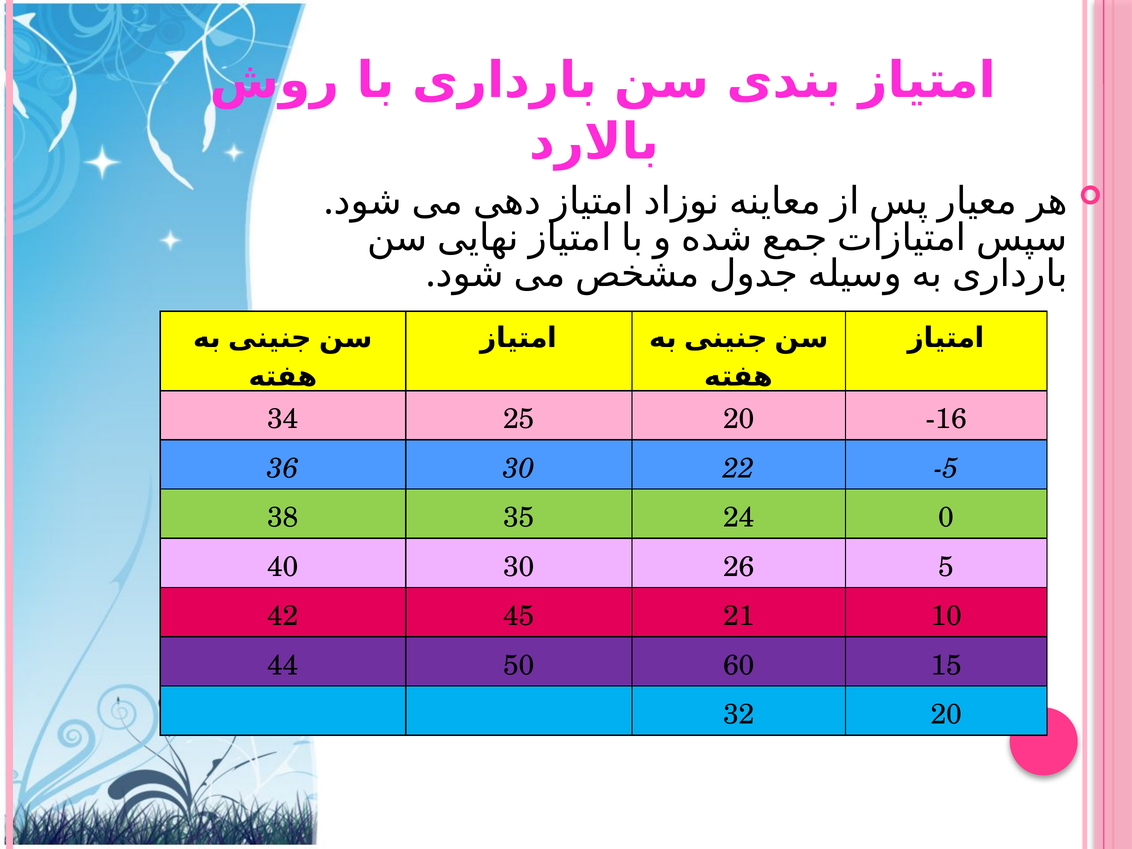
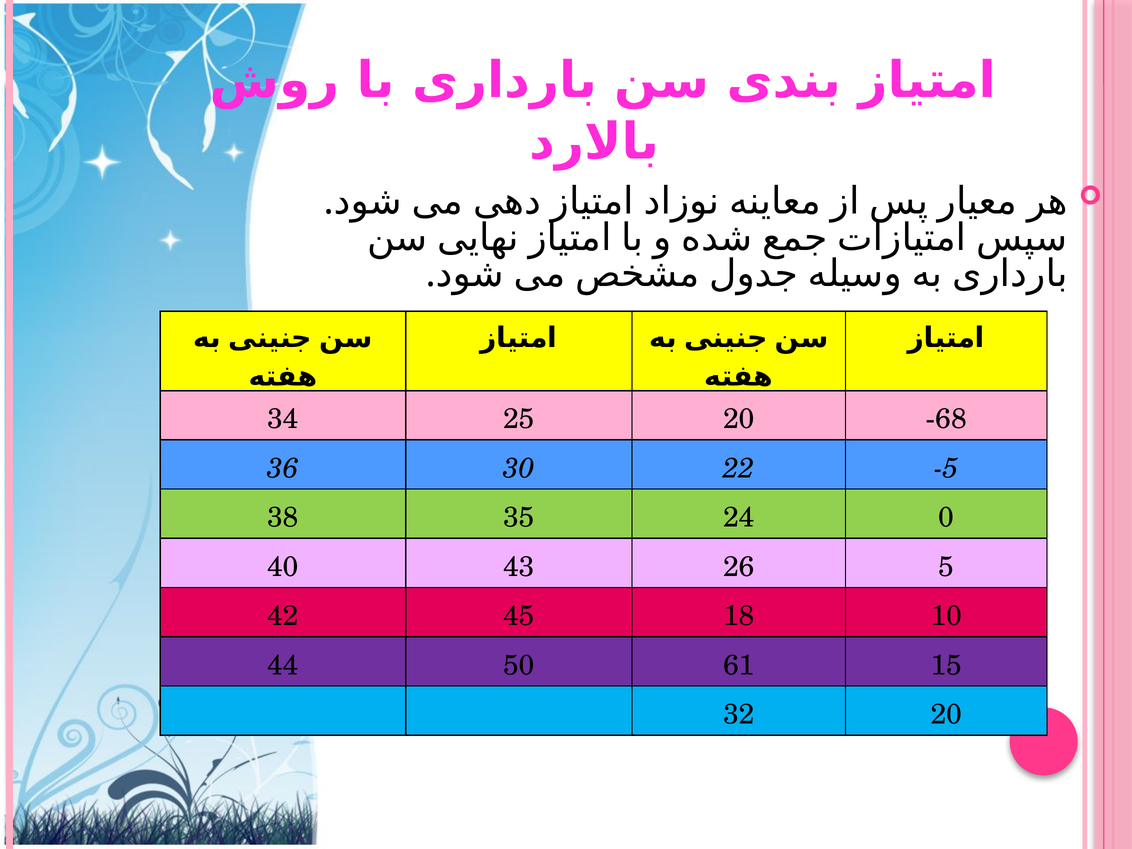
-16: -16 -> -68
40 30: 30 -> 43
21: 21 -> 18
60: 60 -> 61
